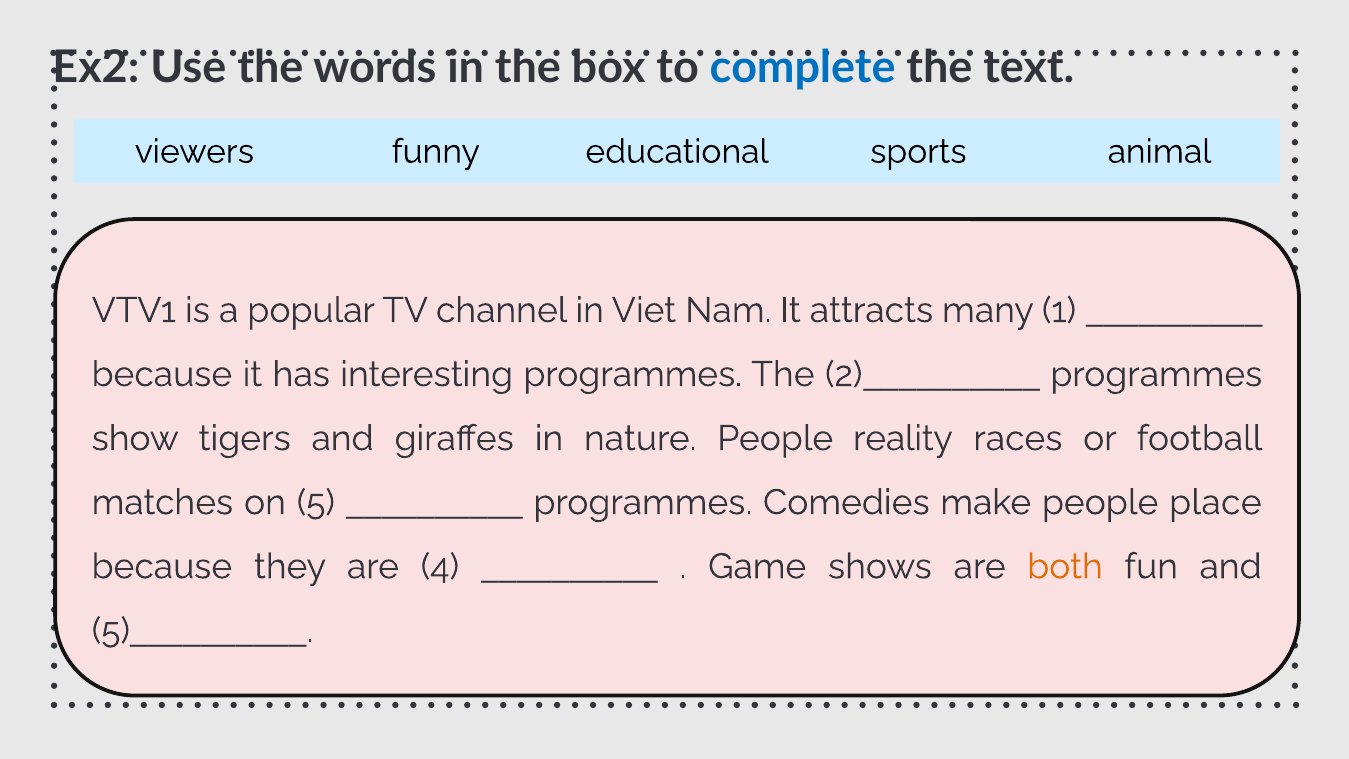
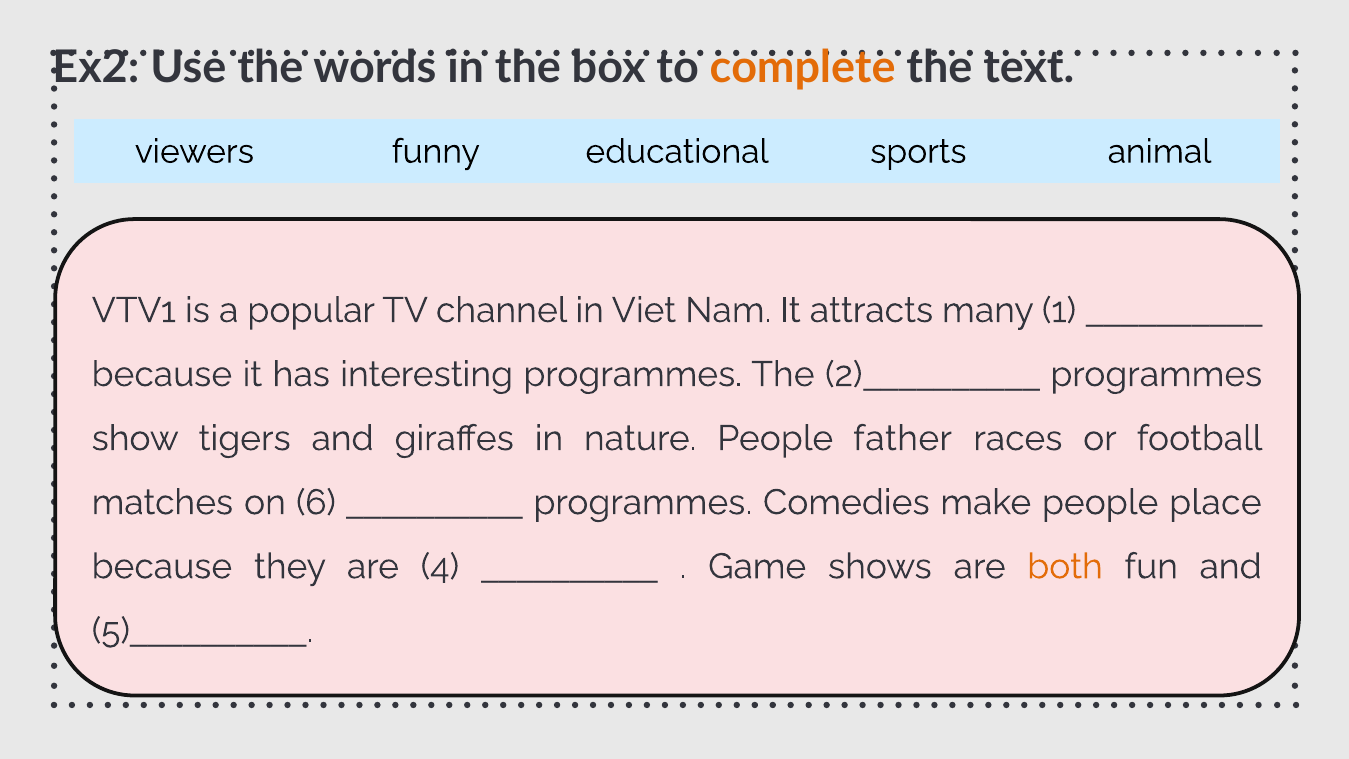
complete colour: blue -> orange
reality: reality -> father
5: 5 -> 6
